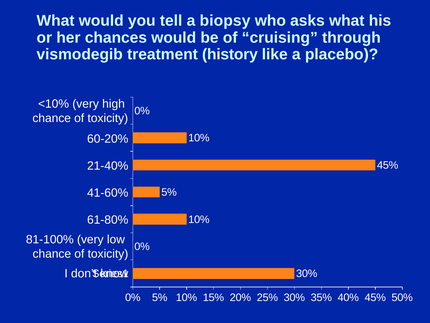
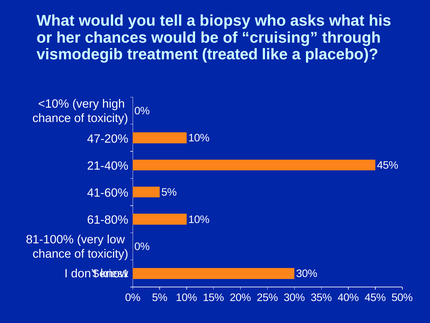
history: history -> treated
60-20%: 60-20% -> 47-20%
